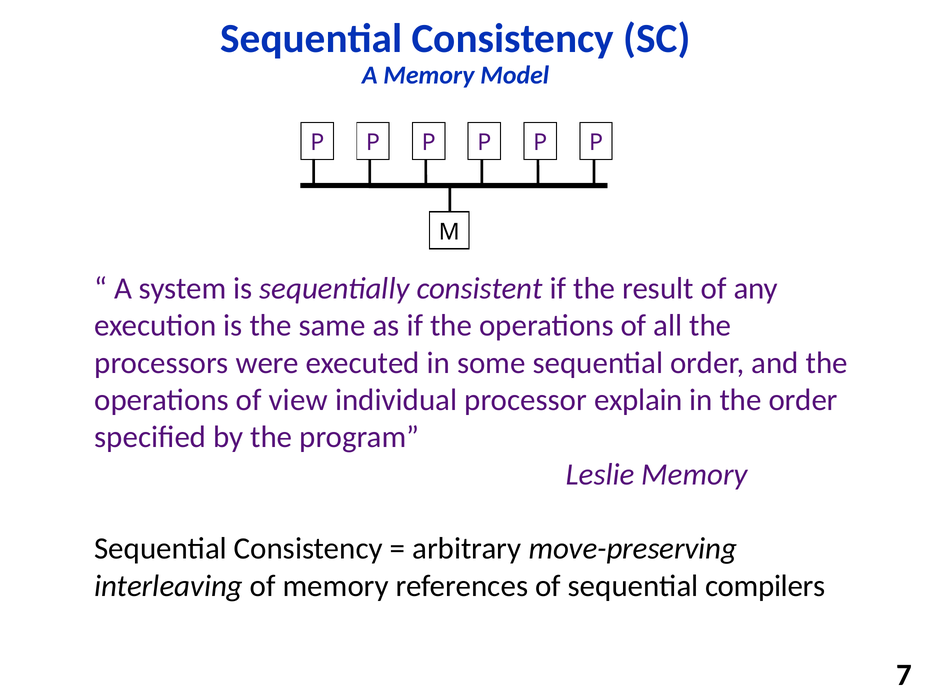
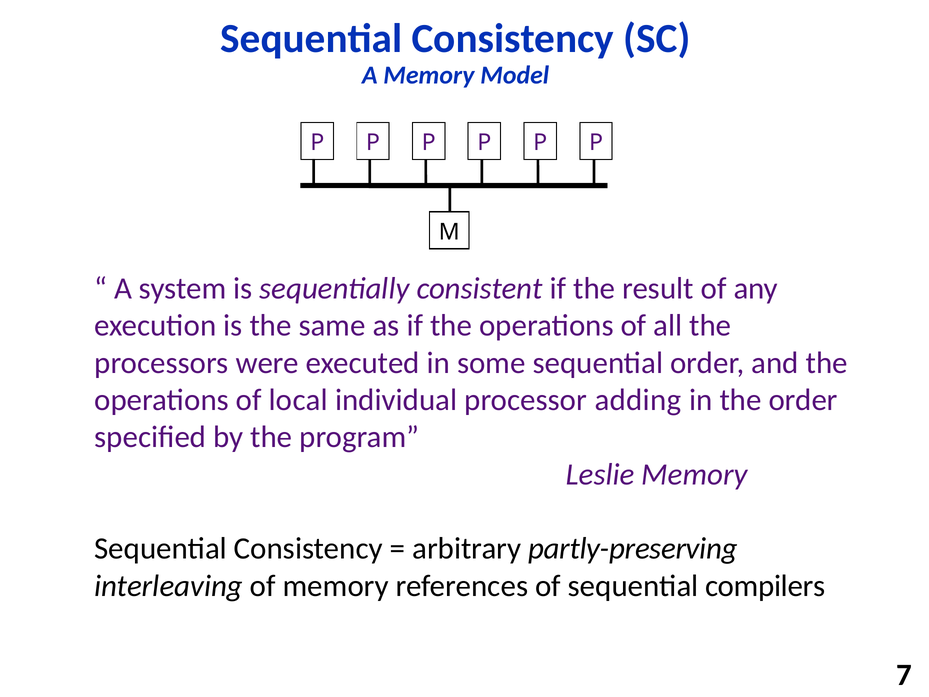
view: view -> local
explain: explain -> adding
move-preserving: move-preserving -> partly-preserving
